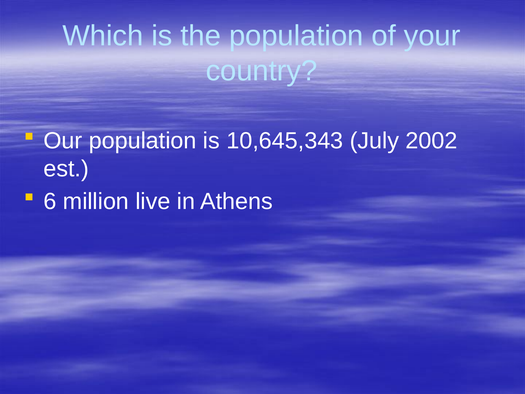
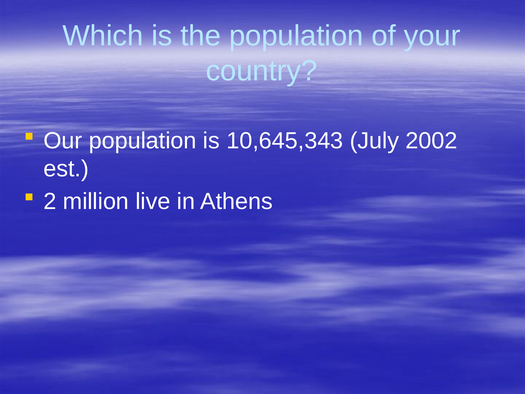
6: 6 -> 2
